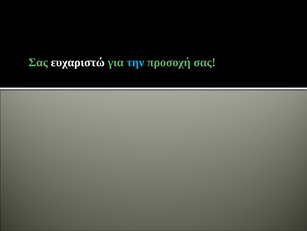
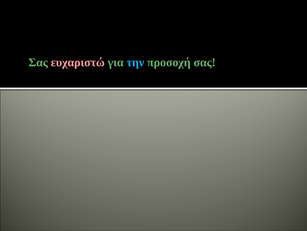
ευχαριστώ colour: white -> pink
